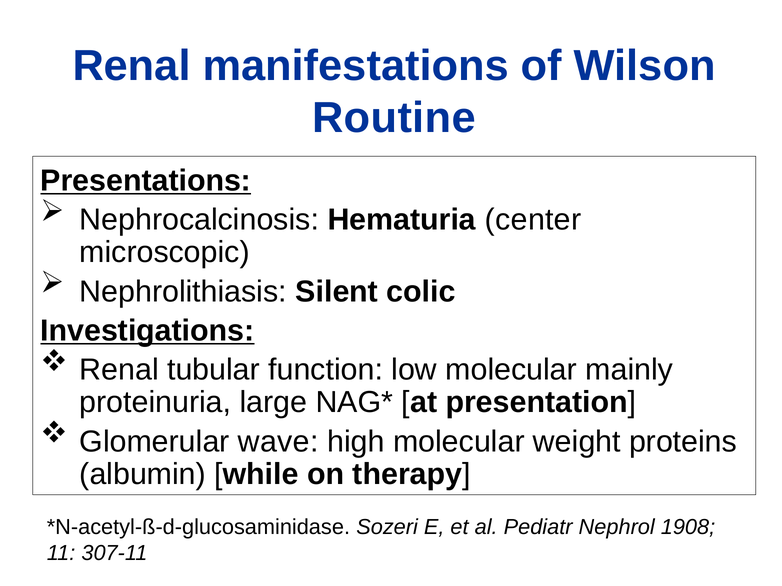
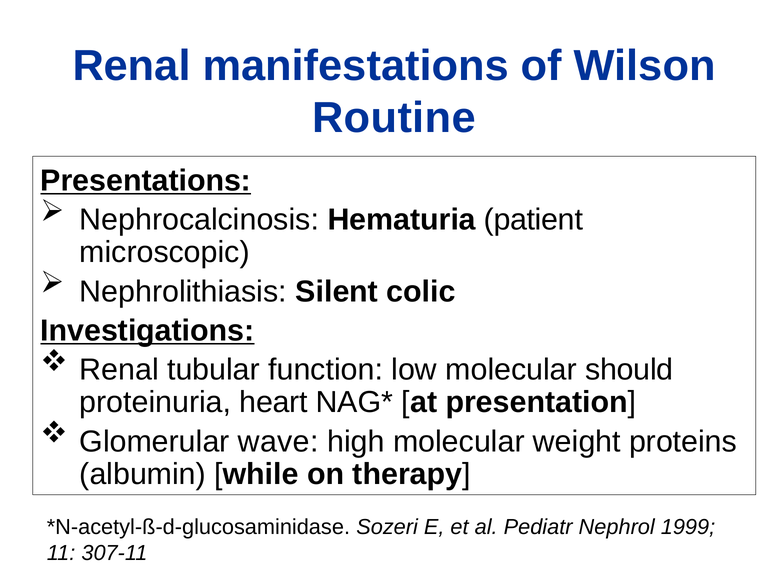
center: center -> patient
mainly: mainly -> should
large: large -> heart
1908: 1908 -> 1999
